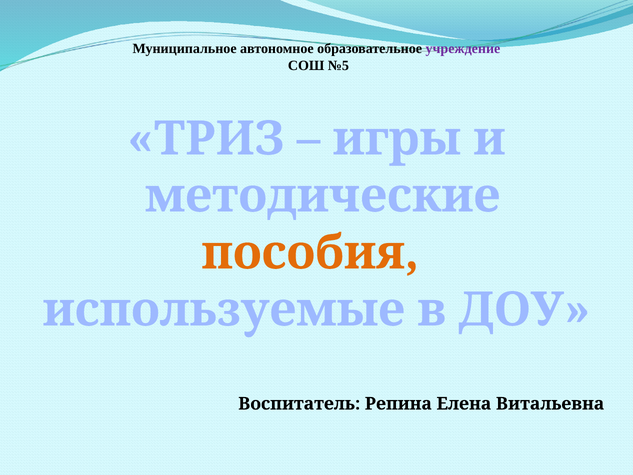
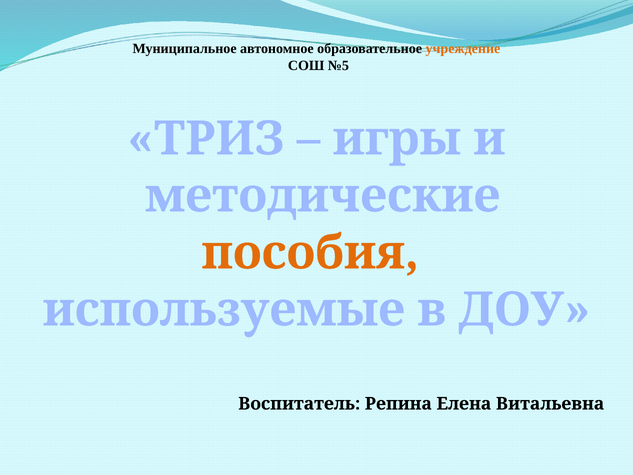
учреждение colour: purple -> orange
